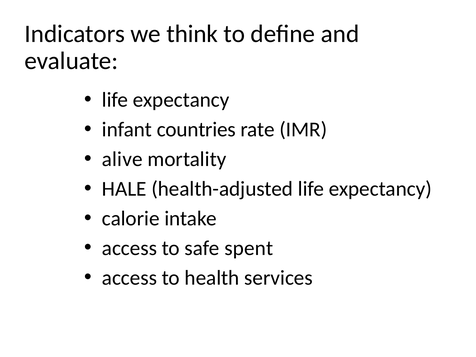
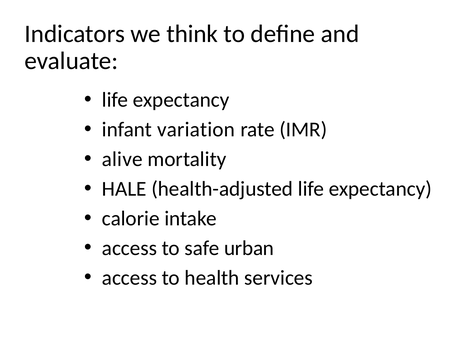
countries: countries -> variation
spent: spent -> urban
